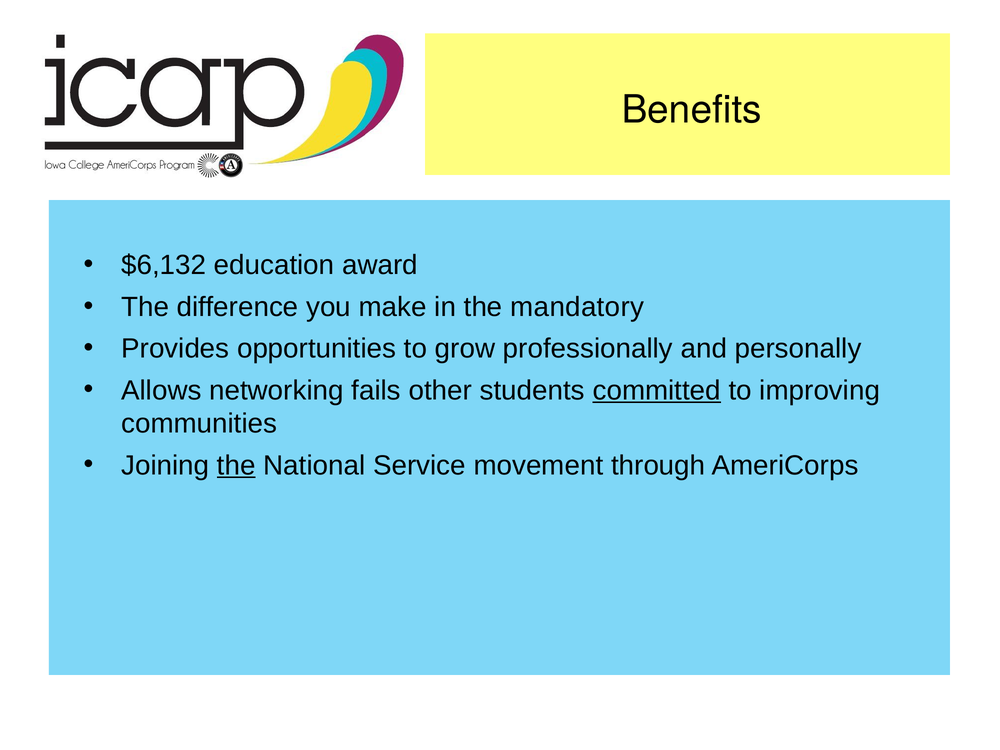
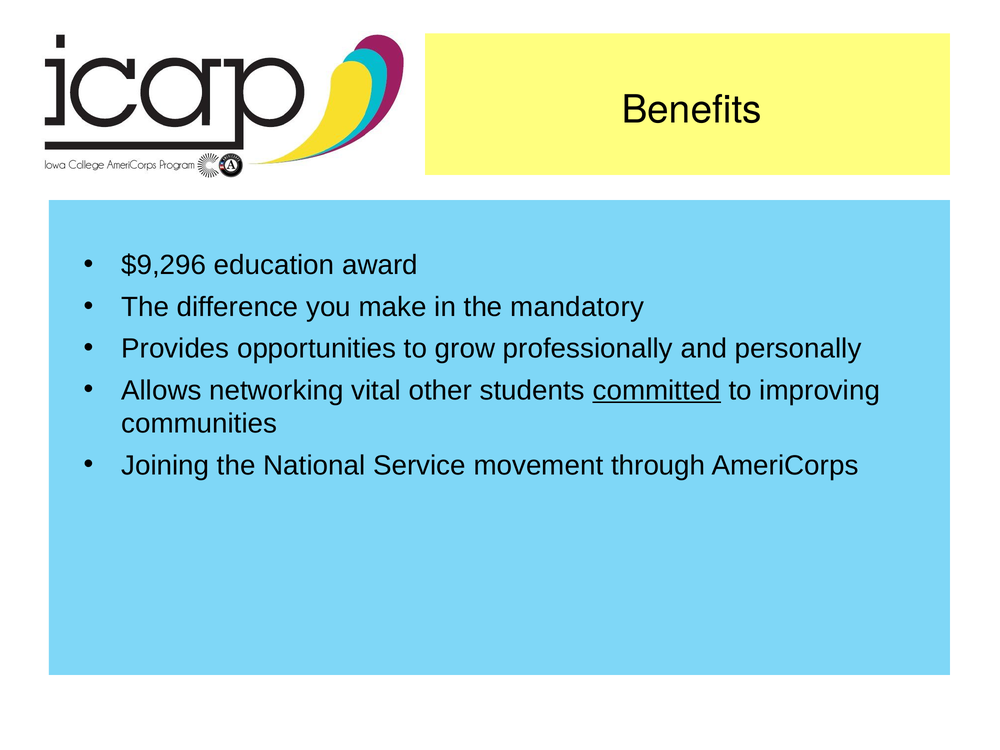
$6,132: $6,132 -> $9,296
fails: fails -> vital
the at (236, 465) underline: present -> none
